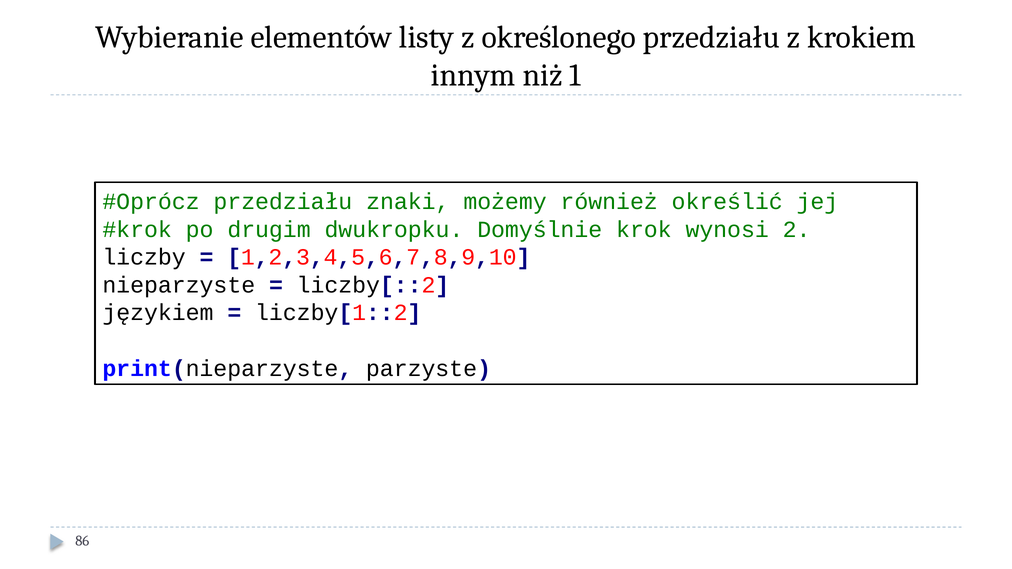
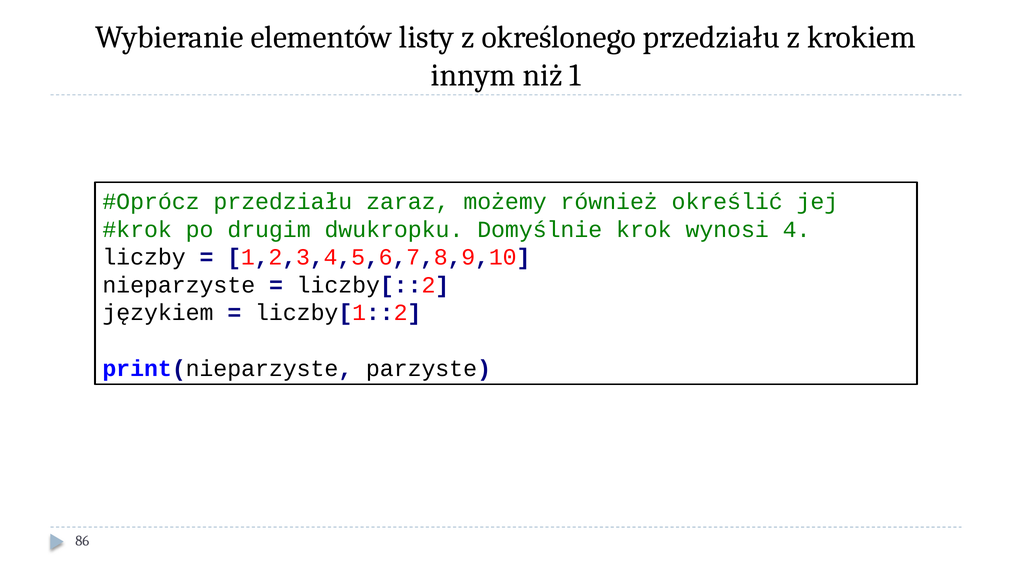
znaki: znaki -> zaraz
2: 2 -> 4
